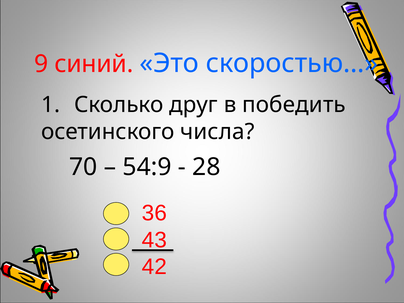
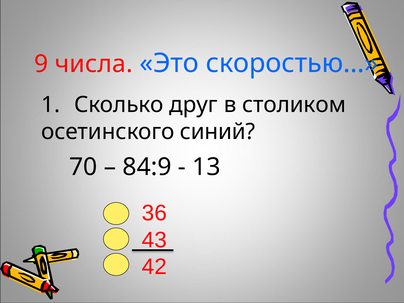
синий: синий -> числа
победить: победить -> столиком
числа: числа -> синий
54:9: 54:9 -> 84:9
28: 28 -> 13
